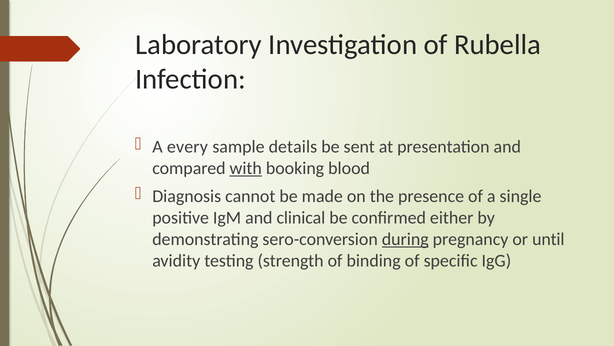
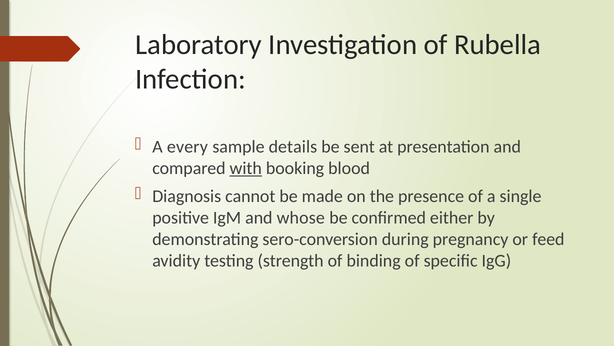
clinical: clinical -> whose
during underline: present -> none
until: until -> feed
